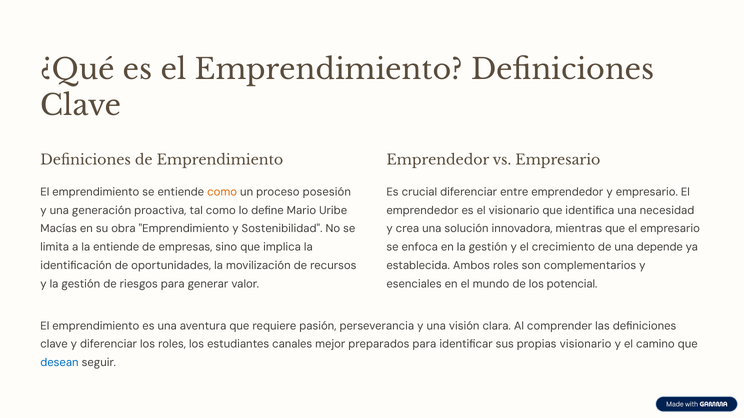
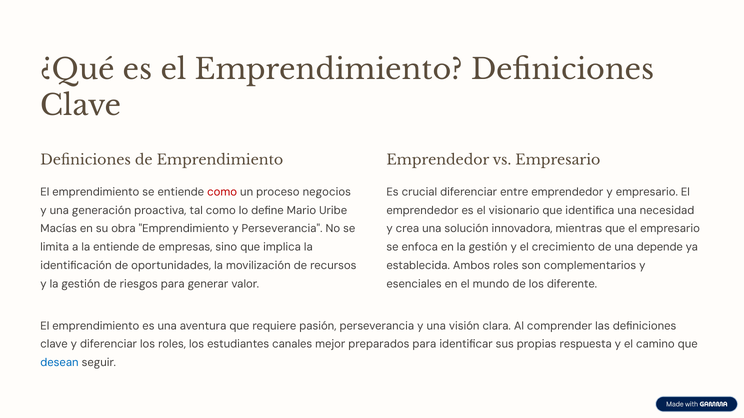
como at (222, 192) colour: orange -> red
posesión: posesión -> negocios
y Sostenibilidad: Sostenibilidad -> Perseverancia
potencial: potencial -> diferente
propias visionario: visionario -> respuesta
